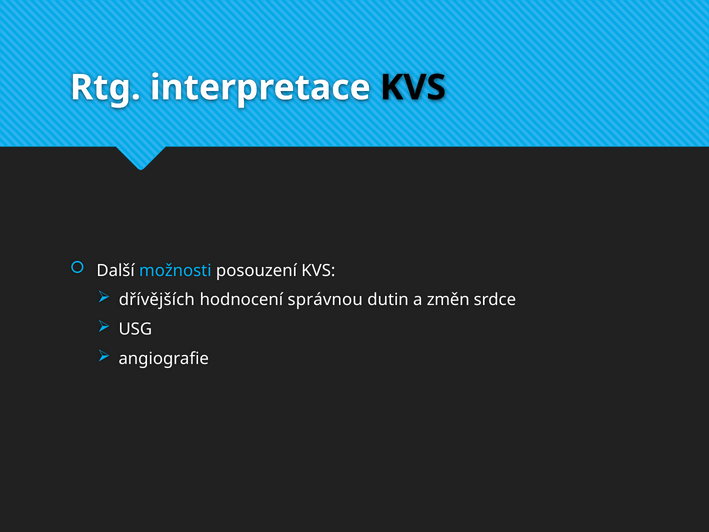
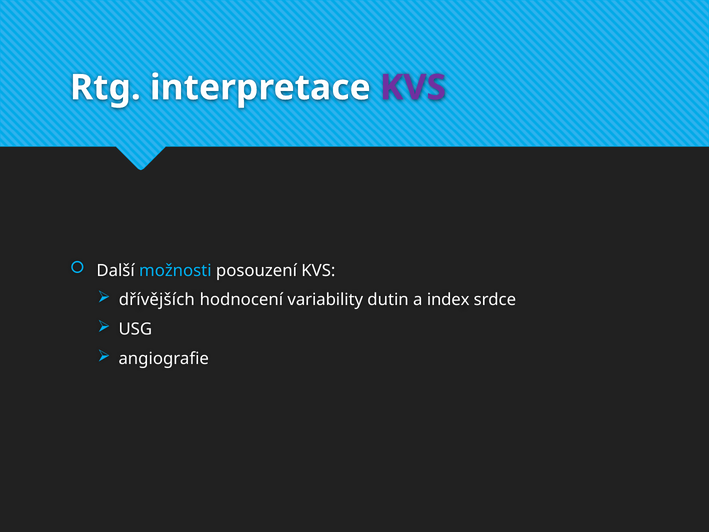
KVS at (413, 88) colour: black -> purple
správnou: správnou -> variability
změn: změn -> index
